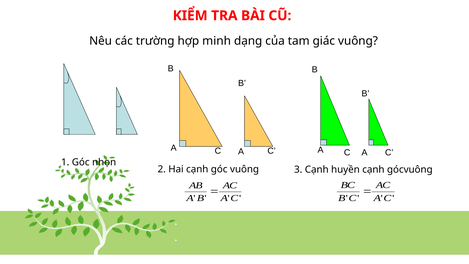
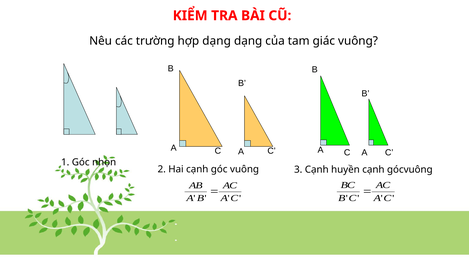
hợp minh: minh -> dạng
